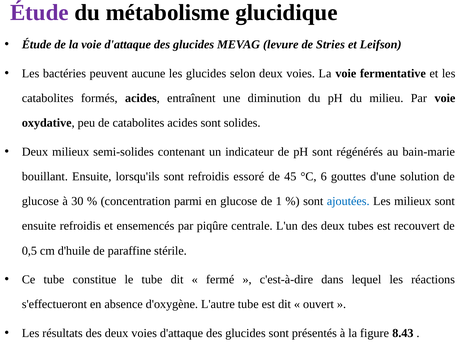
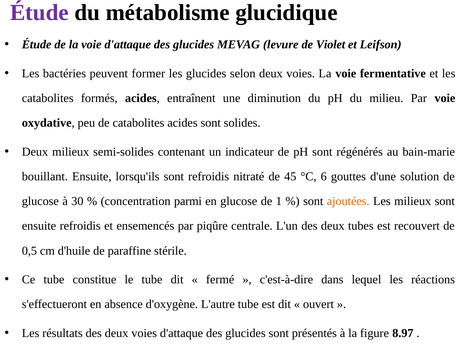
Stries: Stries -> Violet
aucune: aucune -> former
essoré: essoré -> nitraté
ajoutées colour: blue -> orange
8.43: 8.43 -> 8.97
